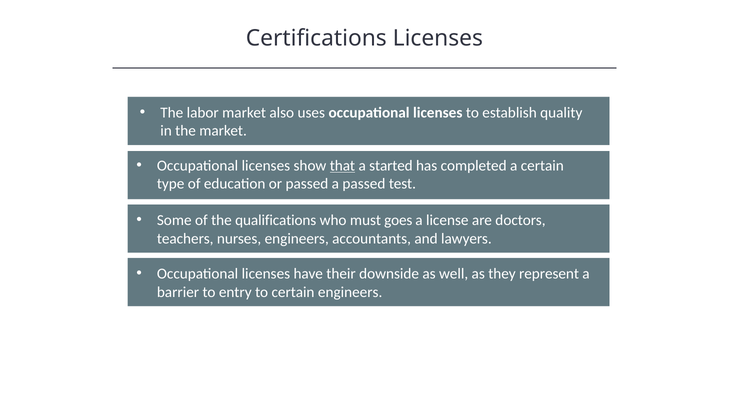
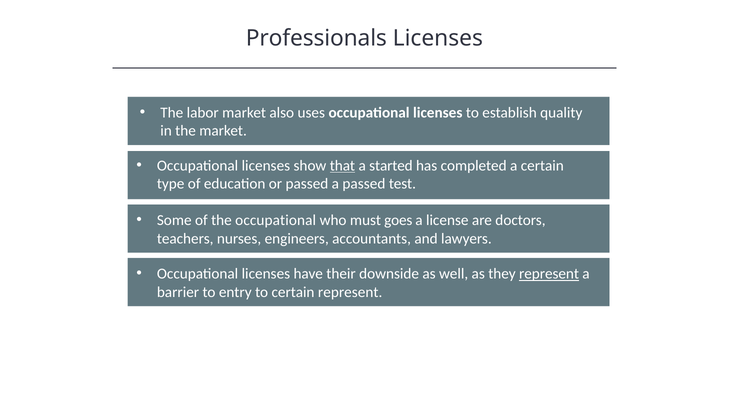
Certifications: Certifications -> Professionals
the qualifications: qualifications -> occupational
represent at (549, 274) underline: none -> present
certain engineers: engineers -> represent
